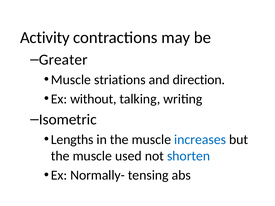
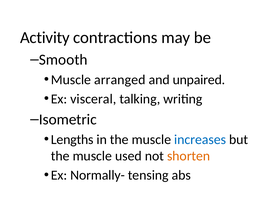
Greater: Greater -> Smooth
striations: striations -> arranged
direction: direction -> unpaired
without: without -> visceral
shorten colour: blue -> orange
